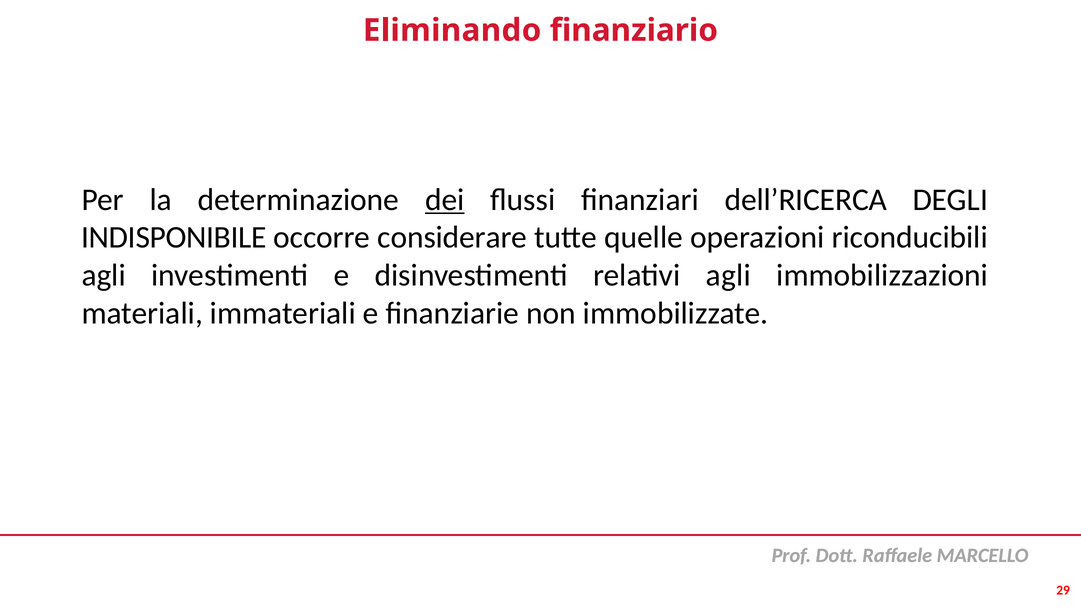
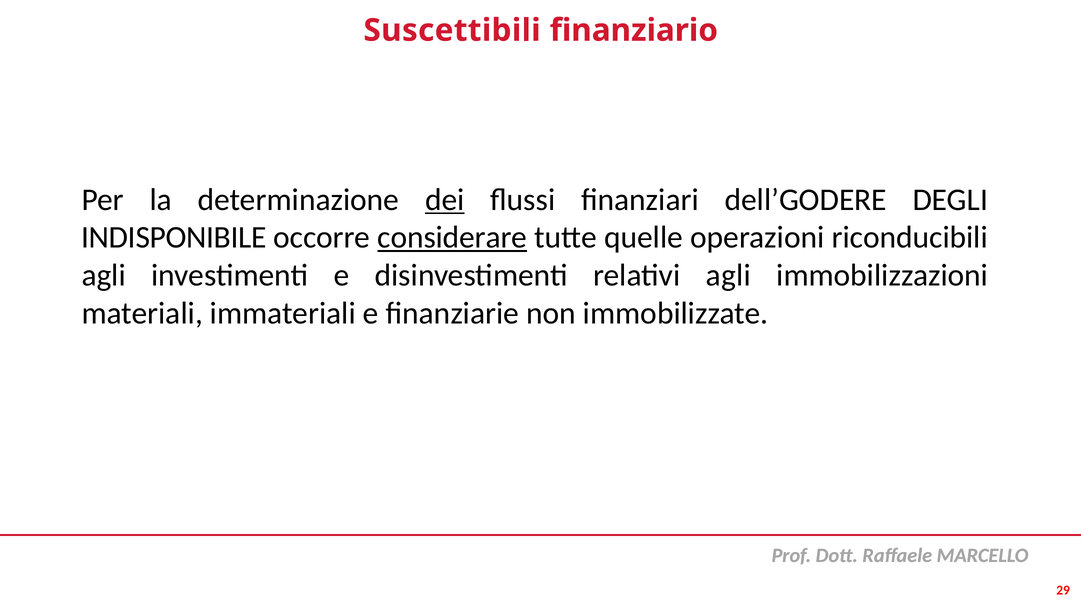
Eliminando: Eliminando -> Suscettibili
dell’RICERCA: dell’RICERCA -> dell’GODERE
considerare underline: none -> present
